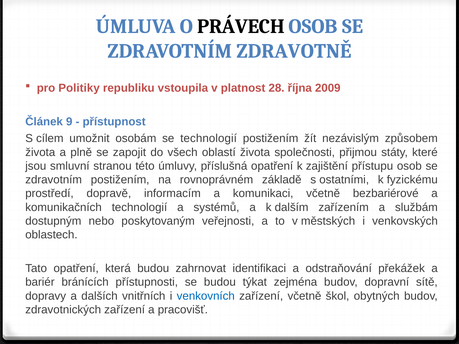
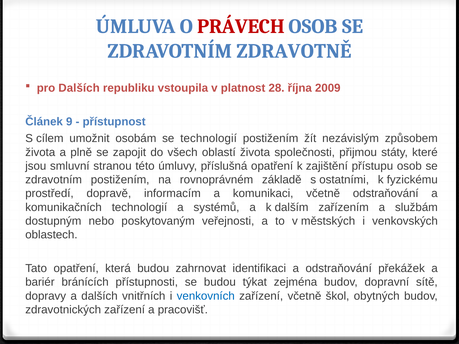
PRÁVECH colour: black -> red
pro Politiky: Politiky -> Dalších
včetně bezbariérové: bezbariérové -> odstraňování
